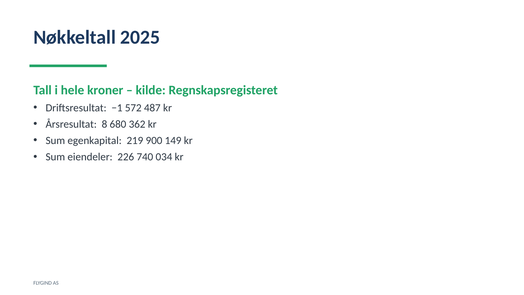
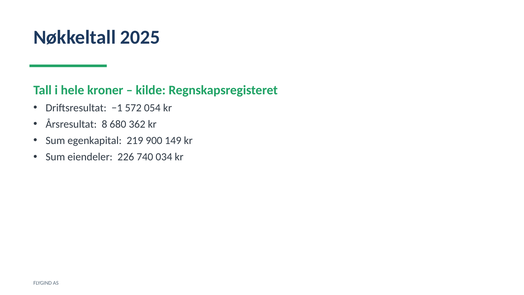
487: 487 -> 054
